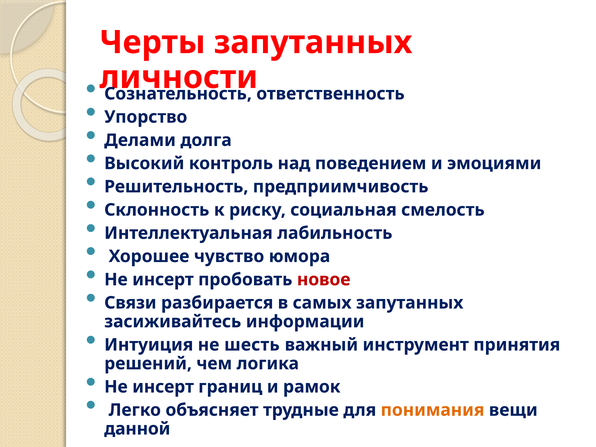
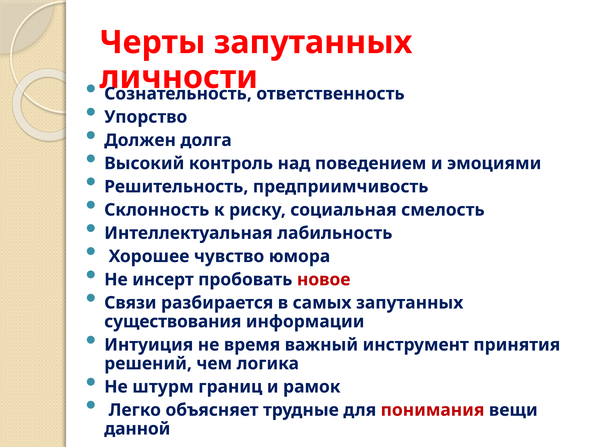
Делами: Делами -> Должен
засиживайтесь: засиживайтесь -> существования
шесть: шесть -> время
инсерт at (163, 387): инсерт -> штурм
понимания colour: orange -> red
